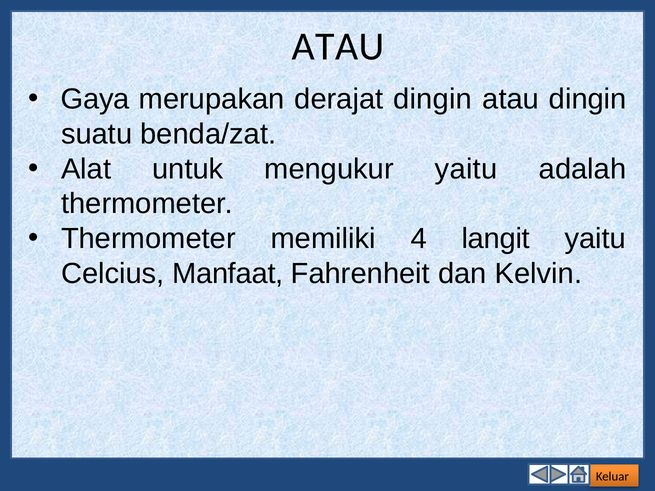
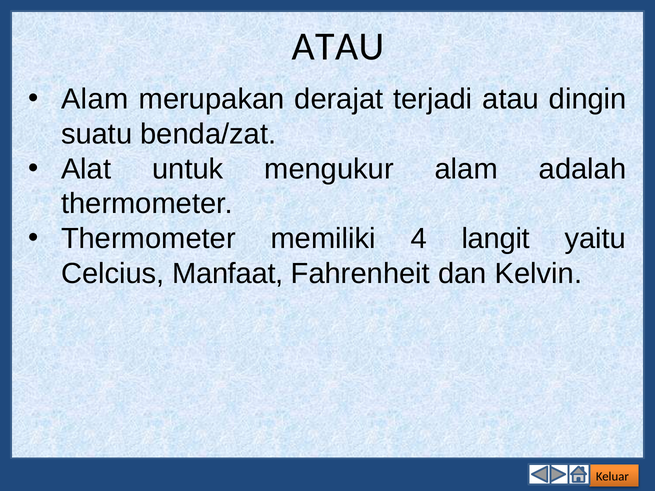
Gaya at (95, 99): Gaya -> Alam
derajat dingin: dingin -> terjadi
mengukur yaitu: yaitu -> alam
